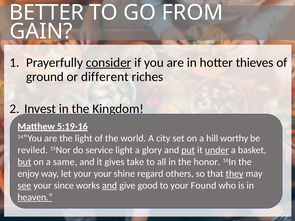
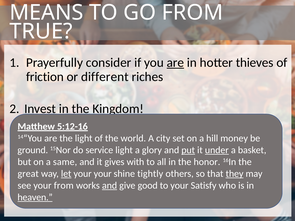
BETTER: BETTER -> MEANS
GAIN: GAIN -> TRUE
consider underline: present -> none
are at (175, 63) underline: none -> present
ground: ground -> friction
5:19-16: 5:19-16 -> 5:12-16
worthy: worthy -> money
reviled: reviled -> ground
but underline: present -> none
take: take -> with
enjoy: enjoy -> great
let underline: none -> present
regard: regard -> tightly
see underline: present -> none
your since: since -> from
Found: Found -> Satisfy
